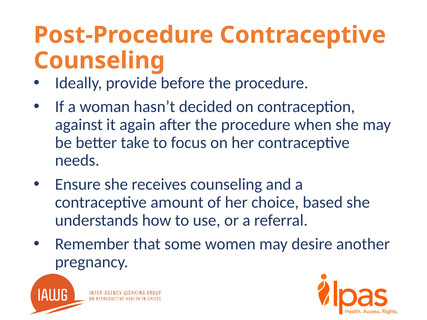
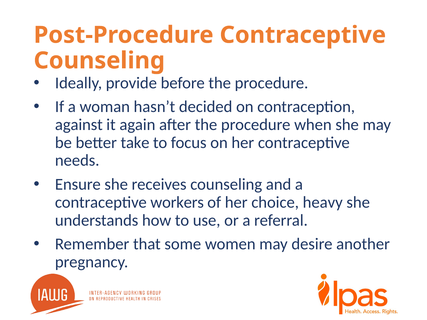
amount: amount -> workers
based: based -> heavy
